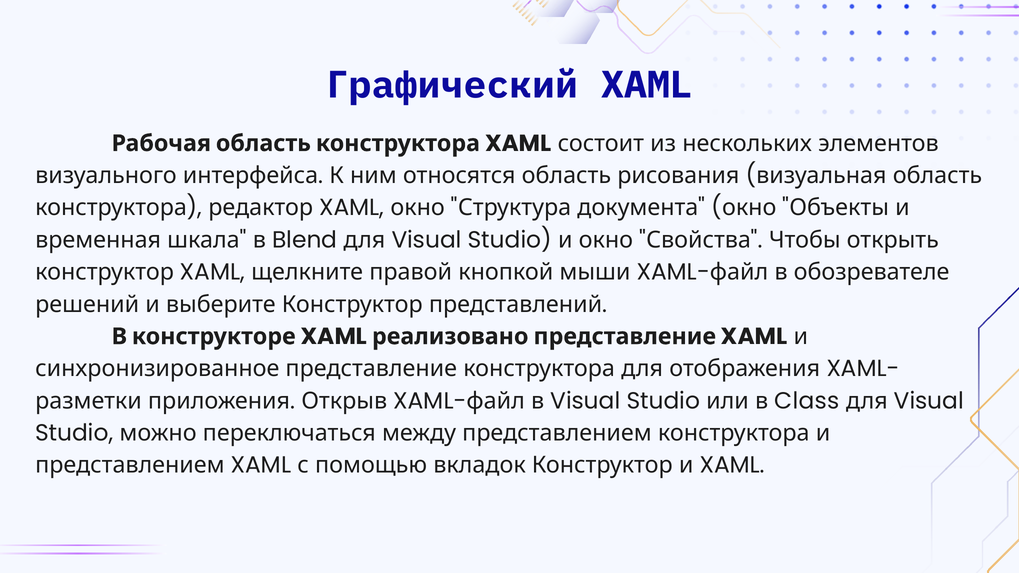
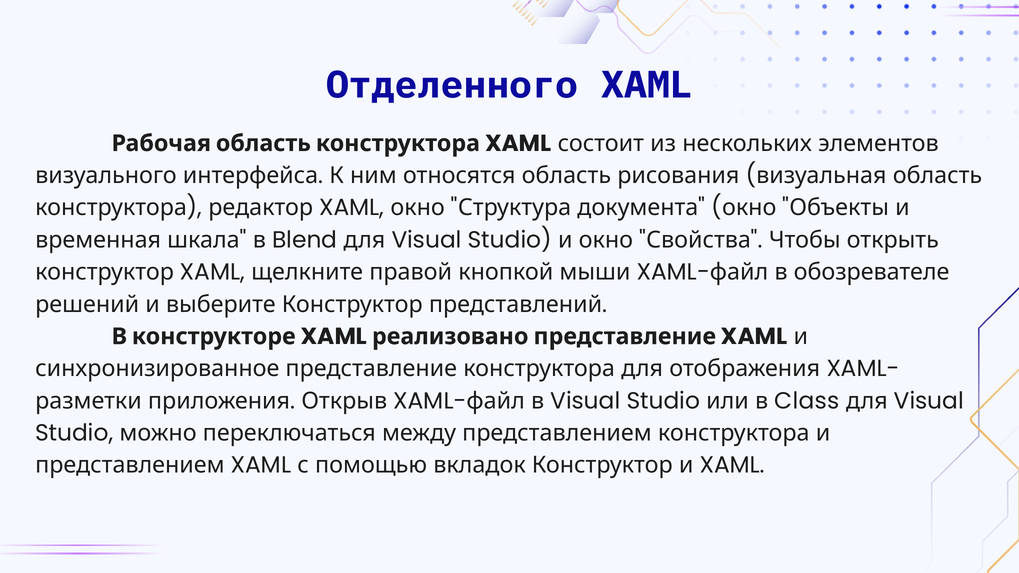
Графический: Графический -> Отделенного
